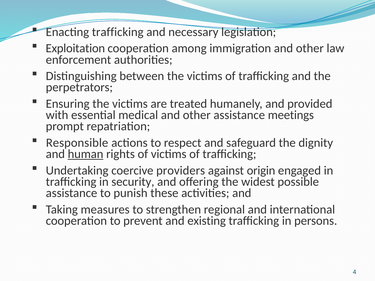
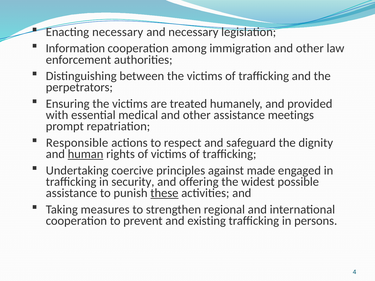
Enacting trafficking: trafficking -> necessary
Exploitation: Exploitation -> Information
providers: providers -> principles
origin: origin -> made
these underline: none -> present
